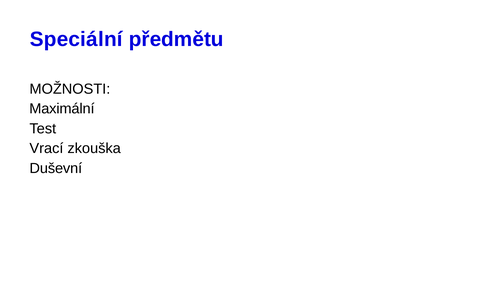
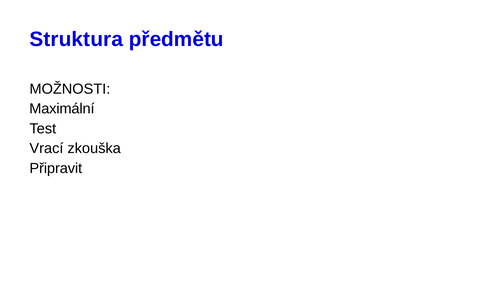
Speciální: Speciální -> Struktura
Duševní: Duševní -> Připravit
